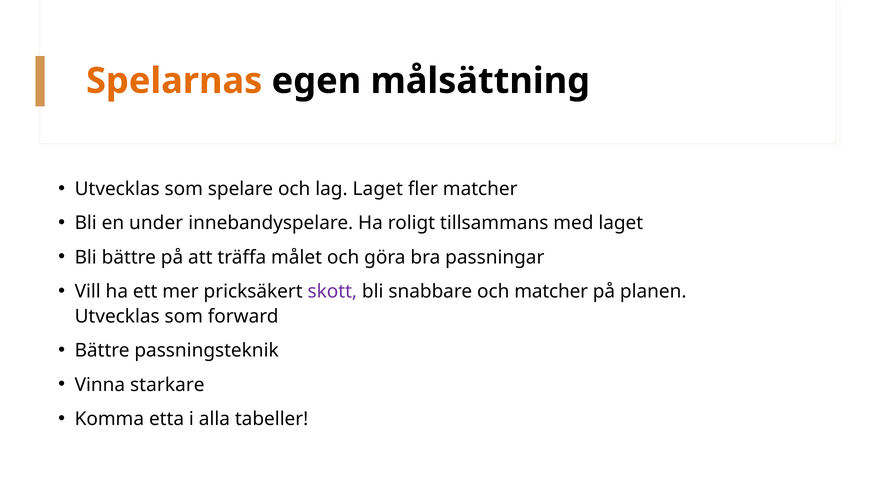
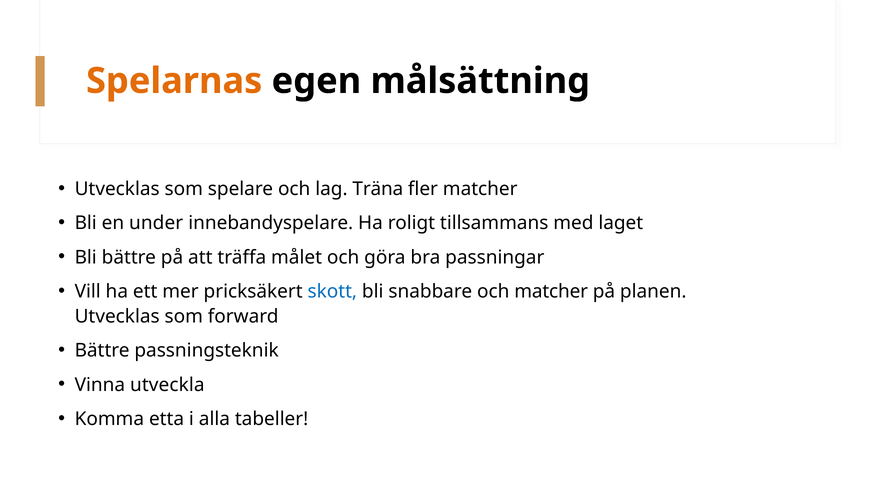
lag Laget: Laget -> Träna
skott colour: purple -> blue
starkare: starkare -> utveckla
